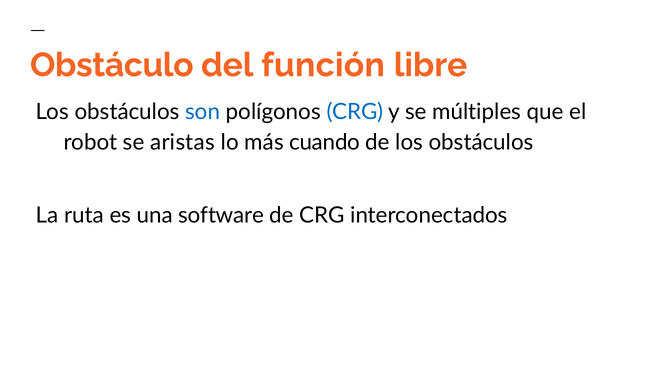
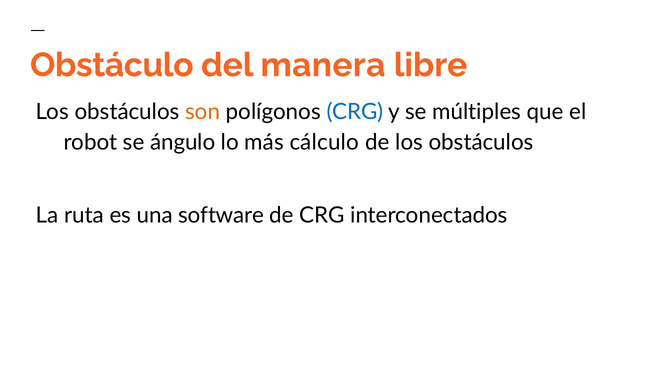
función: función -> manera
son colour: blue -> orange
aristas: aristas -> ángulo
cuando: cuando -> cálculo
